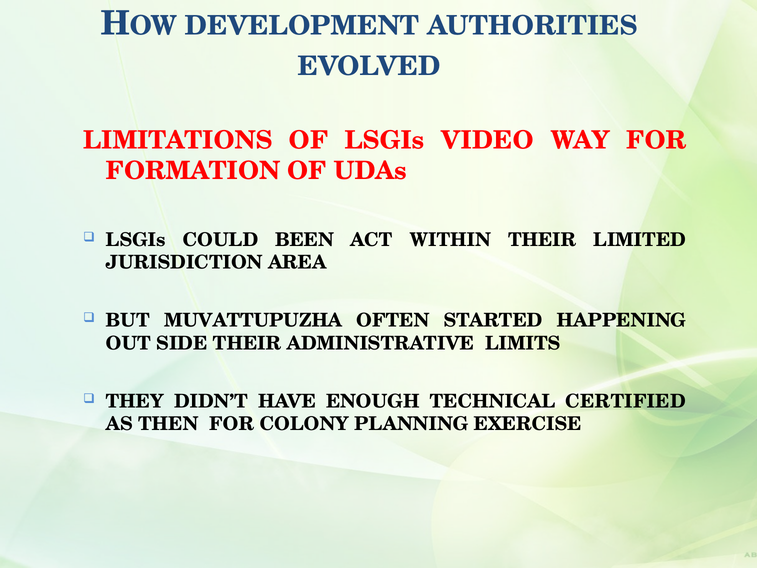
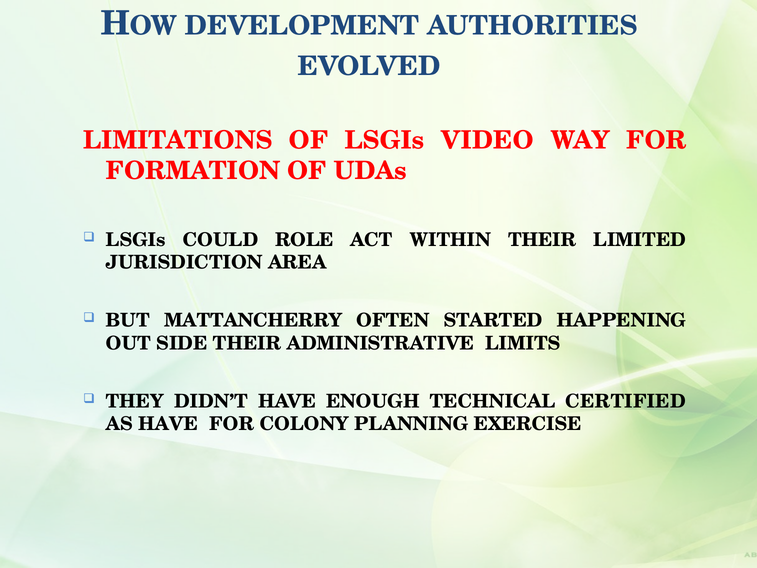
BEEN: BEEN -> ROLE
MUVATTUPUZHA: MUVATTUPUZHA -> MATTANCHERRY
AS THEN: THEN -> HAVE
